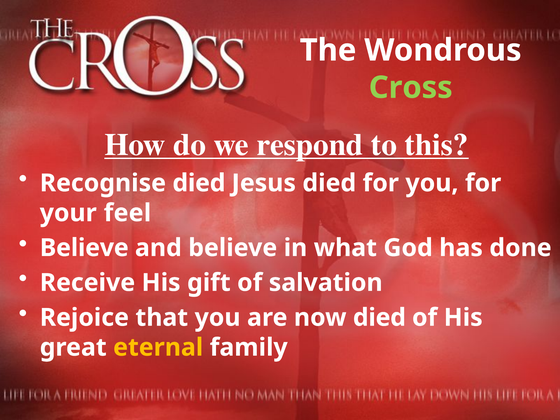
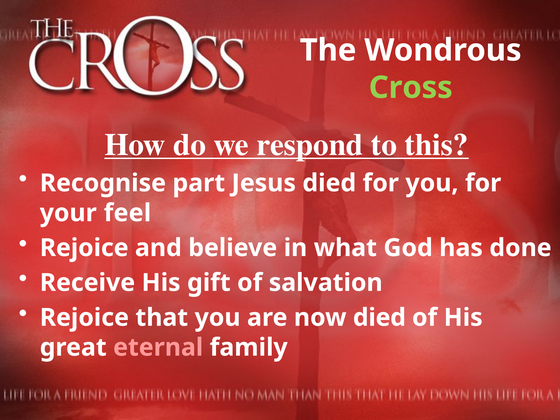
Recognise died: died -> part
Believe at (84, 248): Believe -> Rejoice
eternal colour: yellow -> pink
